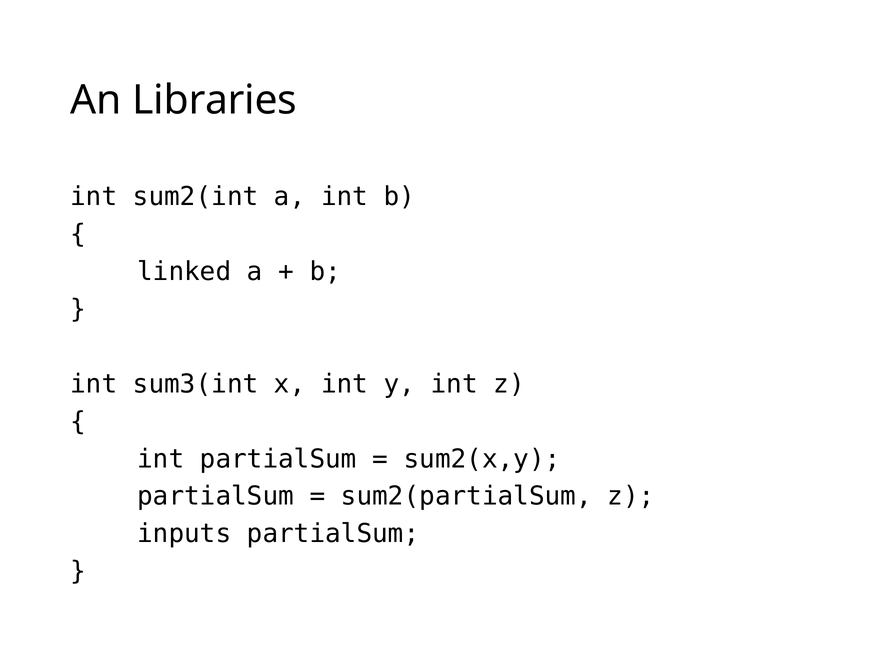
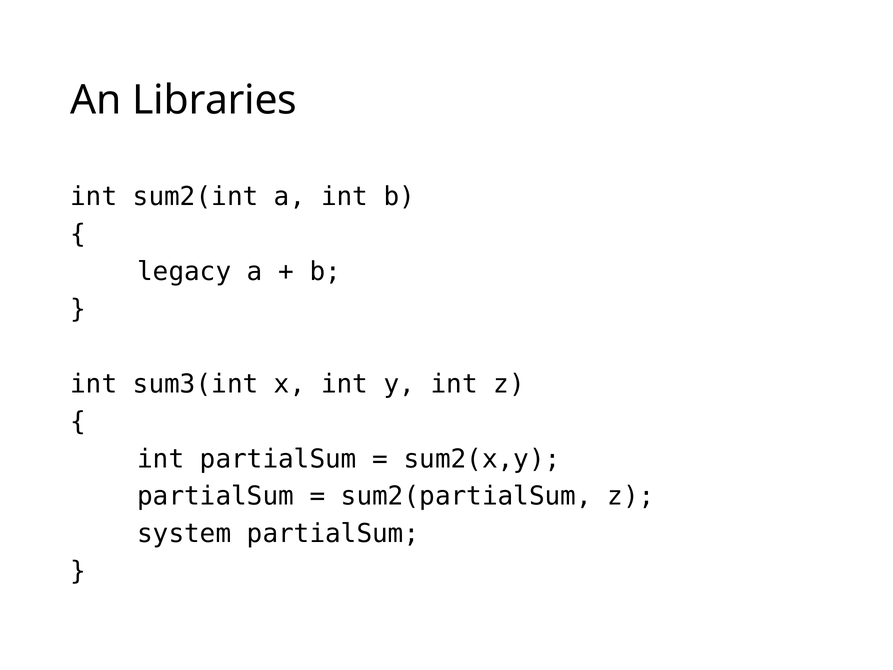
linked: linked -> legacy
inputs: inputs -> system
